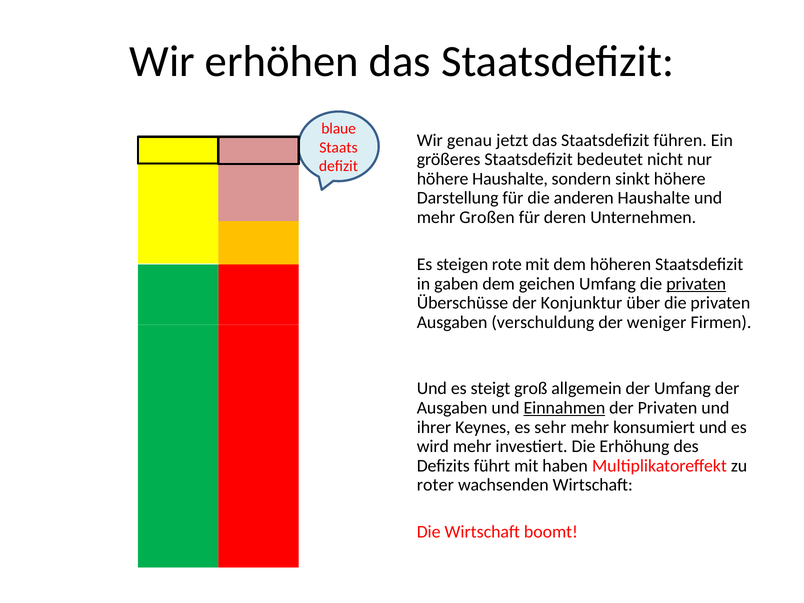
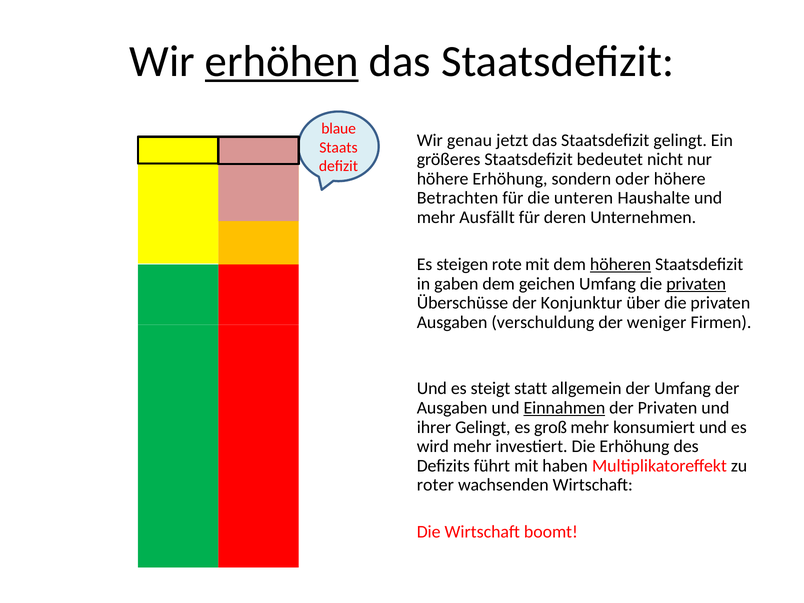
erhöhen underline: none -> present
Staatsdefizit führen: führen -> gelingt
höhere Haushalte: Haushalte -> Erhöhung
sinkt: sinkt -> oder
Darstellung: Darstellung -> Betrachten
anderen: anderen -> unteren
Großen: Großen -> Ausfällt
höheren underline: none -> present
groß: groß -> statt
ihrer Keynes: Keynes -> Gelingt
sehr: sehr -> groß
